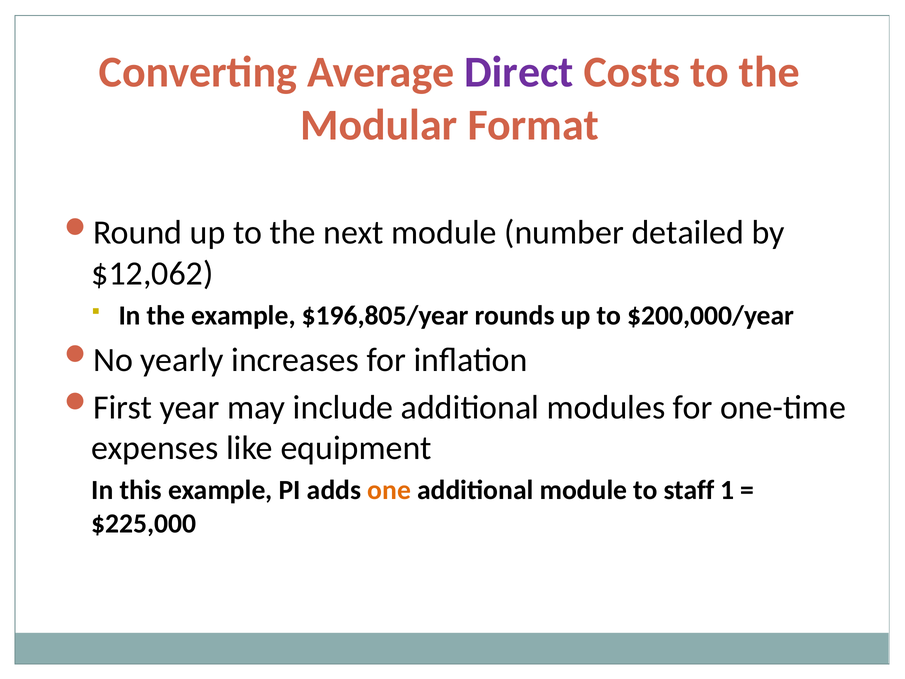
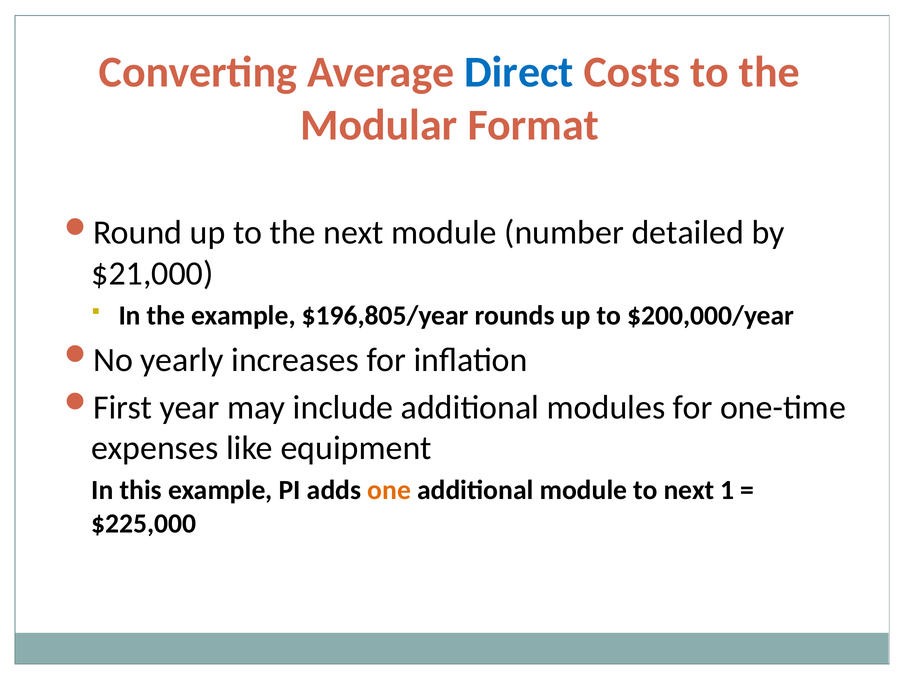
Direct colour: purple -> blue
$12,062: $12,062 -> $21,000
to staff: staff -> next
